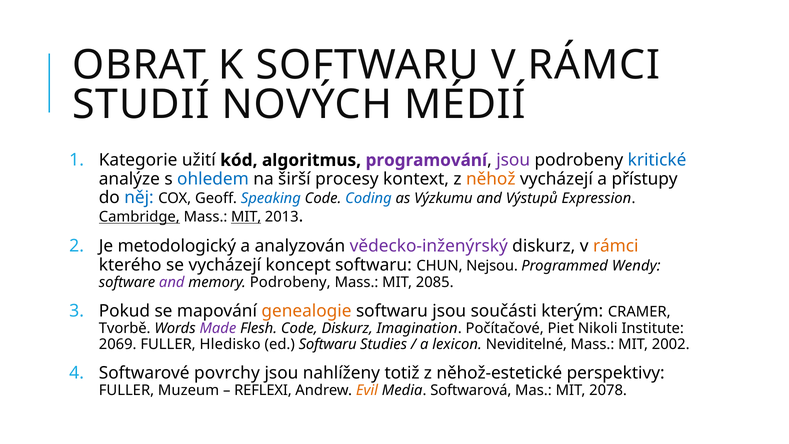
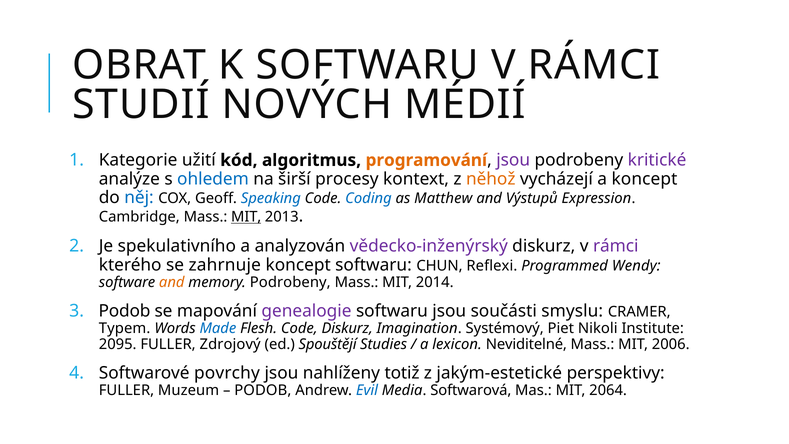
programování colour: purple -> orange
kritické colour: blue -> purple
a přístupy: přístupy -> koncept
Výzkumu: Výzkumu -> Matthew
Cambridge underline: present -> none
metodologický: metodologický -> spekulativního
rámci at (616, 246) colour: orange -> purple
se vycházejí: vycházejí -> zahrnuje
Nejsou: Nejsou -> Reflexi
and at (172, 282) colour: purple -> orange
2085: 2085 -> 2014
Pokud at (124, 311): Pokud -> Podob
genealogie colour: orange -> purple
kterým: kterým -> smyslu
Tvorbě: Tvorbě -> Typem
Made colour: purple -> blue
Počítačové: Počítačové -> Systémový
2069: 2069 -> 2095
Hledisko: Hledisko -> Zdrojový
ed Softwaru: Softwaru -> Spouštějí
2002: 2002 -> 2006
něhož-estetické: něhož-estetické -> jakým-estetické
REFLEXI at (263, 390): REFLEXI -> PODOB
Evil colour: orange -> blue
2078: 2078 -> 2064
